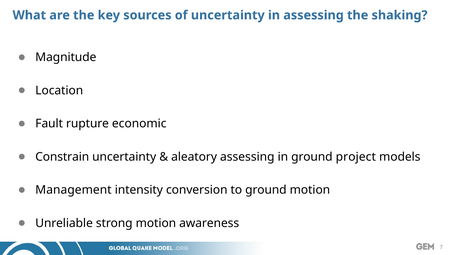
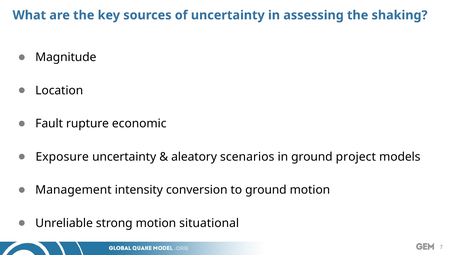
Constrain: Constrain -> Exposure
aleatory assessing: assessing -> scenarios
awareness: awareness -> situational
